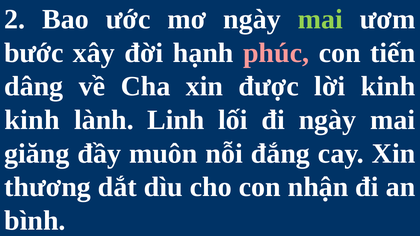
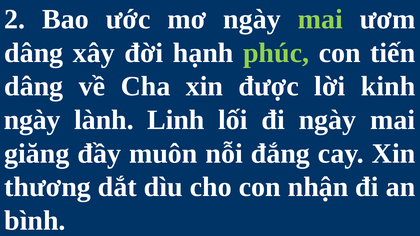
bước at (34, 53): bước -> dâng
phúc colour: pink -> light green
kinh at (32, 120): kinh -> ngày
